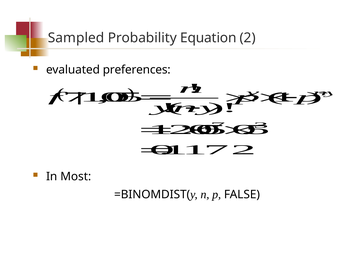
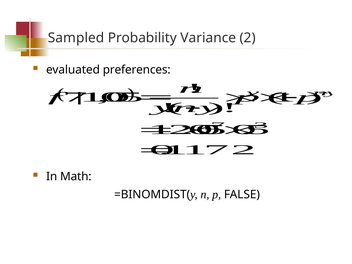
Equation: Equation -> Variance
Most: Most -> Math
